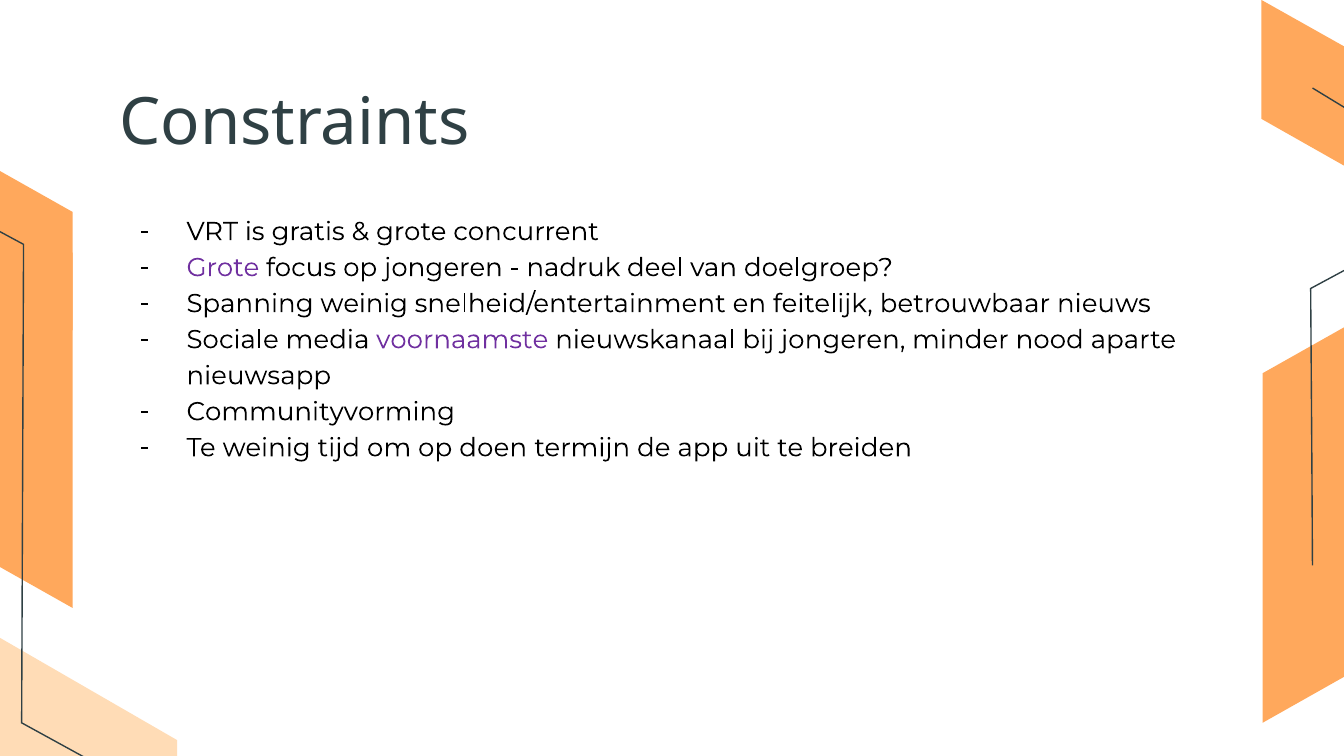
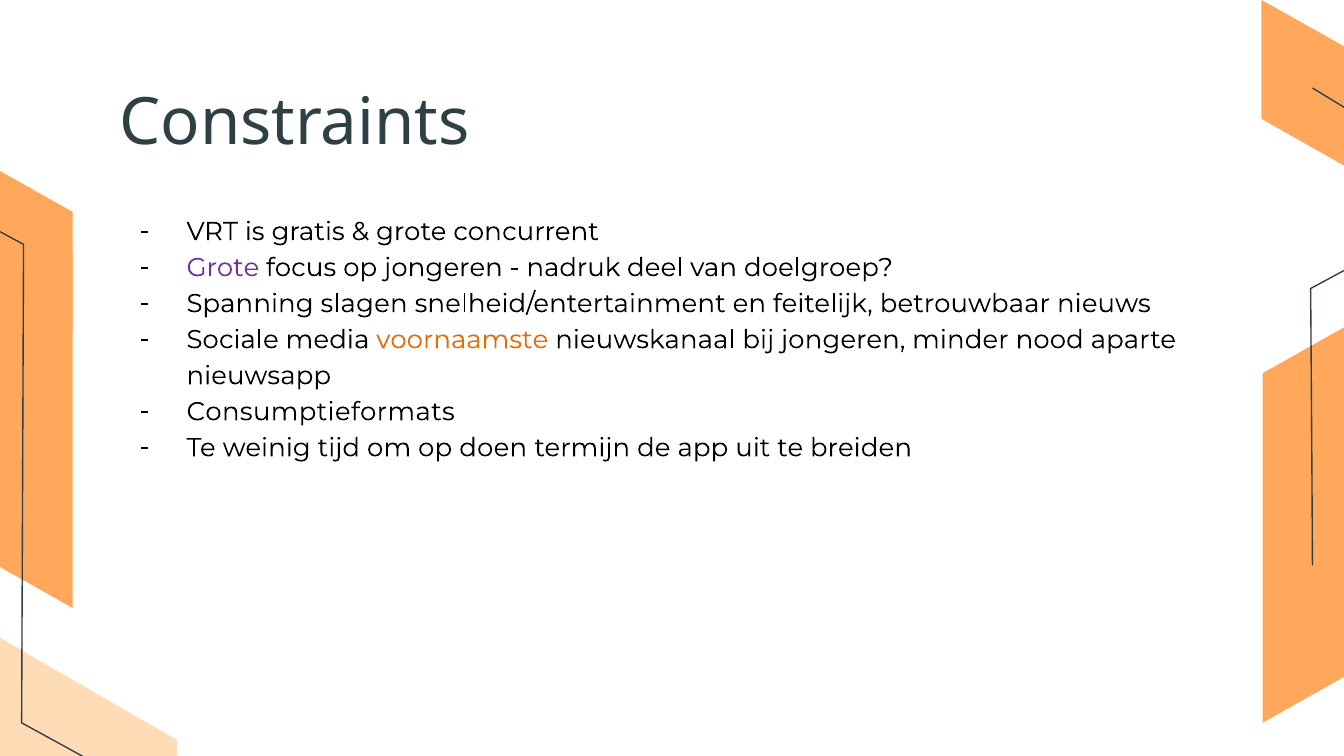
Spanning weinig: weinig -> slagen
voornaamste colour: purple -> orange
Communityvorming: Communityvorming -> Consumptieformats
